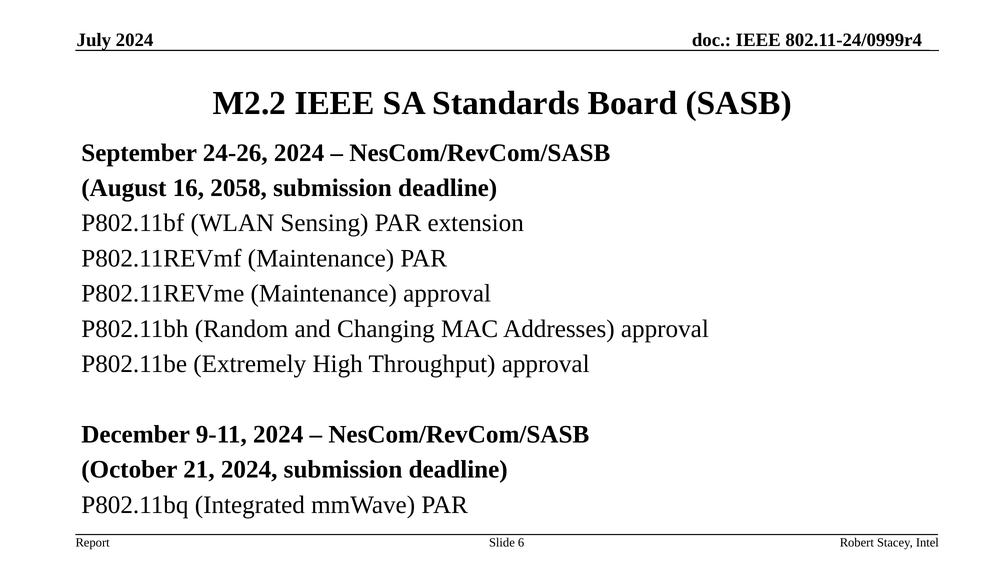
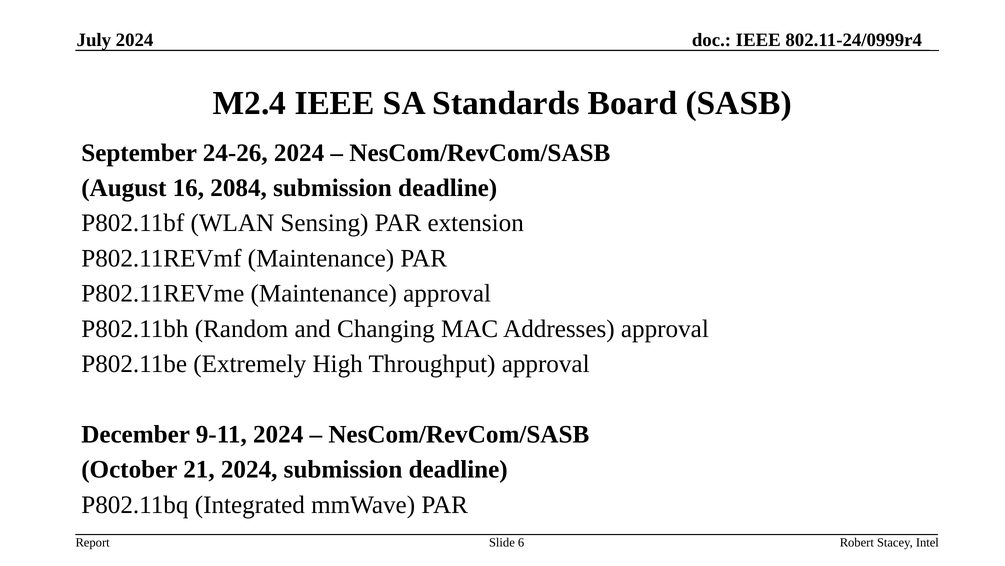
M2.2: M2.2 -> M2.4
2058: 2058 -> 2084
